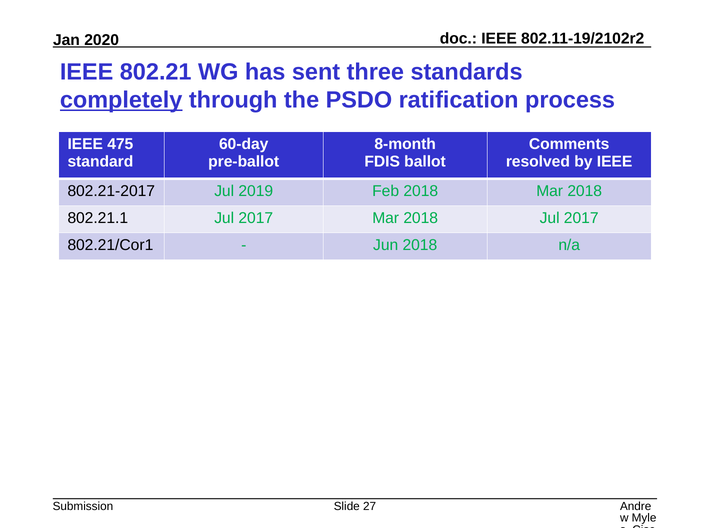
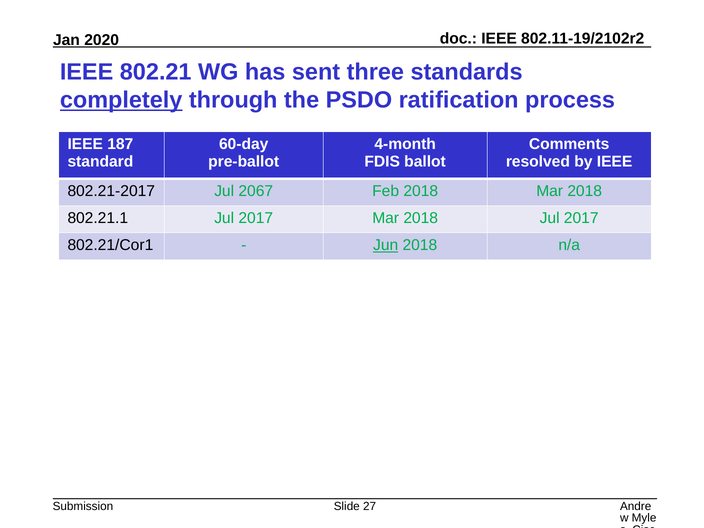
475: 475 -> 187
8-month: 8-month -> 4-month
2019: 2019 -> 2067
Jun underline: none -> present
